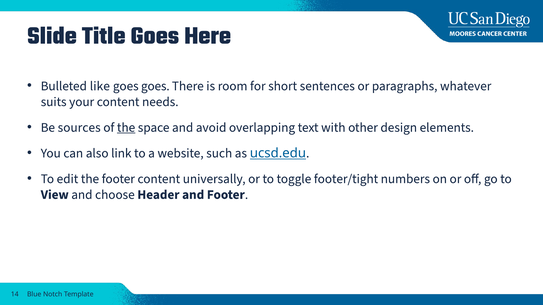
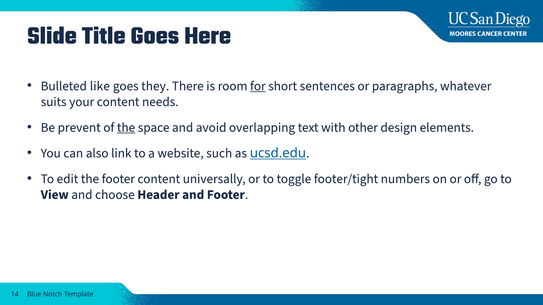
goes goes: goes -> they
for underline: none -> present
sources: sources -> prevent
